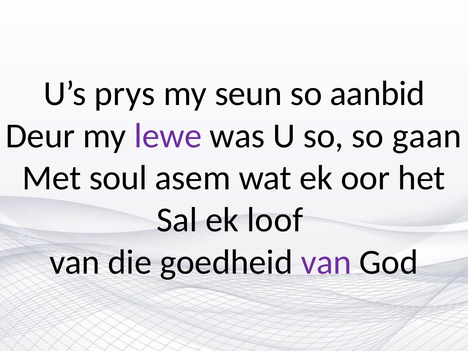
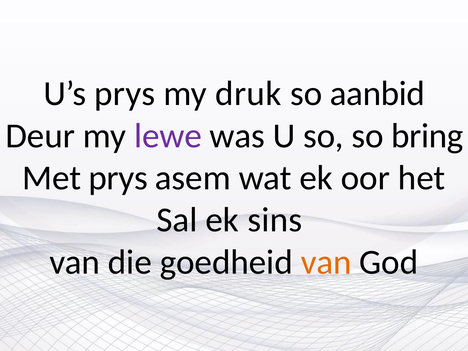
seun: seun -> druk
gaan: gaan -> bring
Met soul: soul -> prys
loof: loof -> sins
van at (326, 262) colour: purple -> orange
